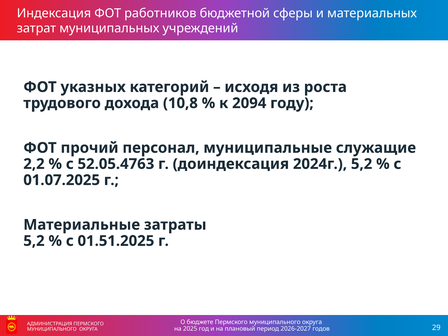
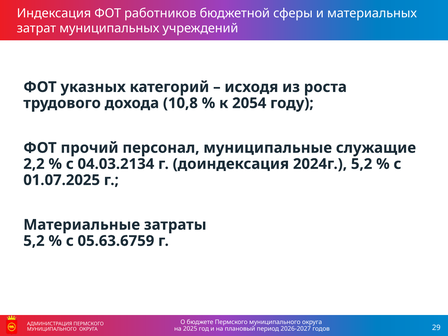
2094: 2094 -> 2054
52.05.4763: 52.05.4763 -> 04.03.2134
01.51.2025: 01.51.2025 -> 05.63.6759
